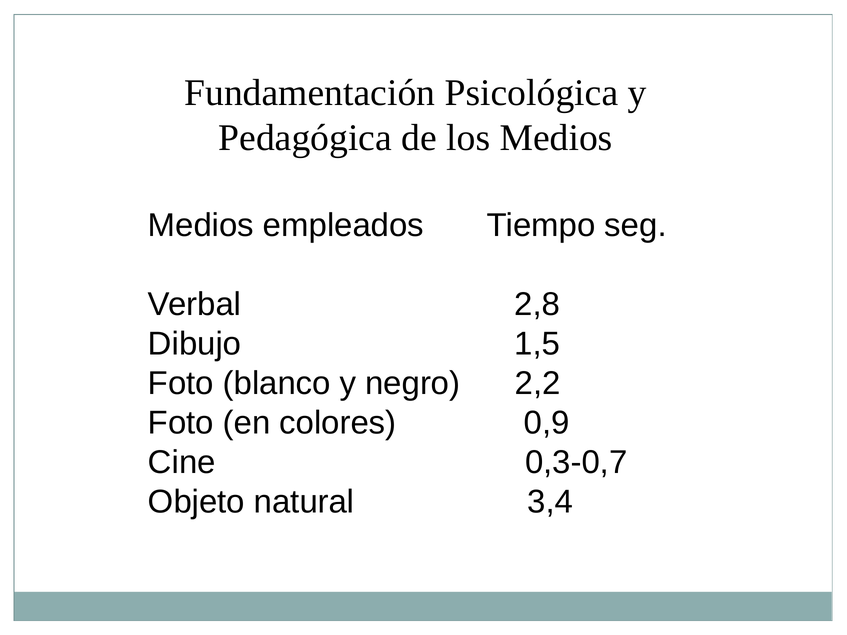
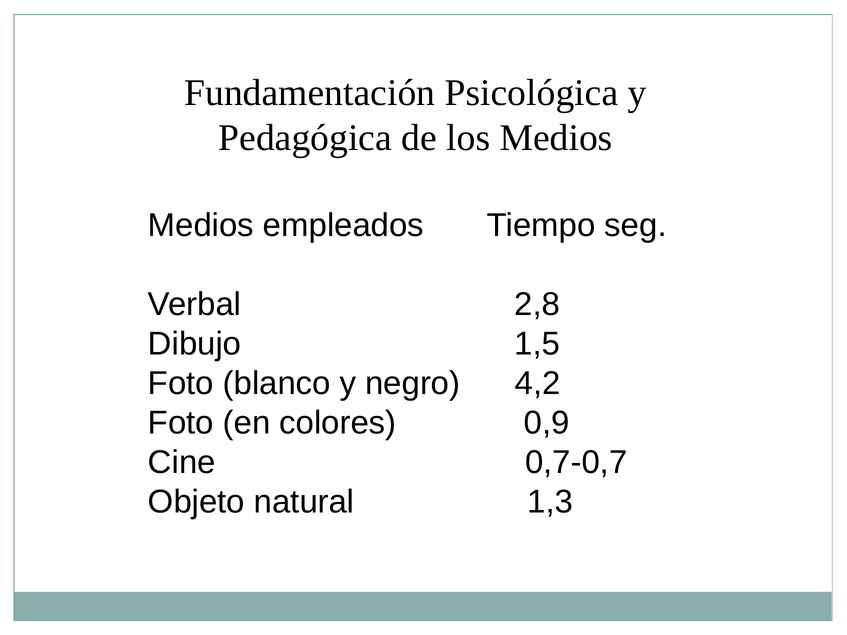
2,2: 2,2 -> 4,2
0,3-0,7: 0,3-0,7 -> 0,7-0,7
3,4: 3,4 -> 1,3
